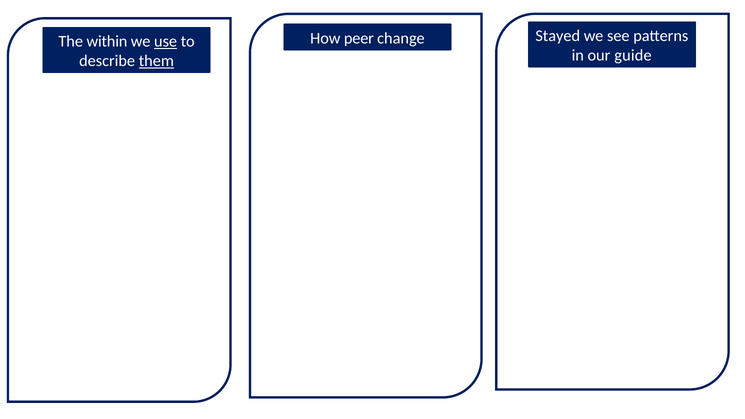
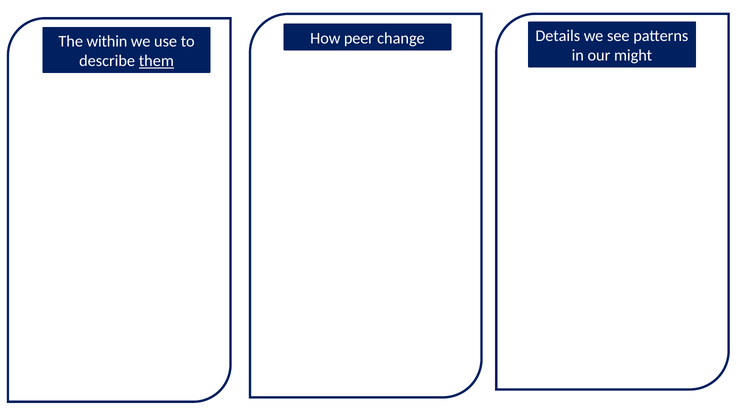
Stayed: Stayed -> Details
use underline: present -> none
guide: guide -> might
